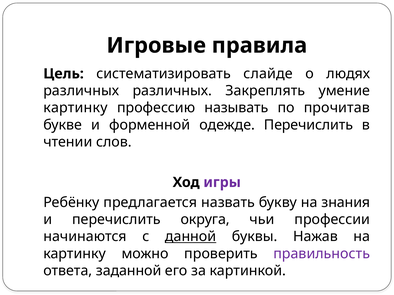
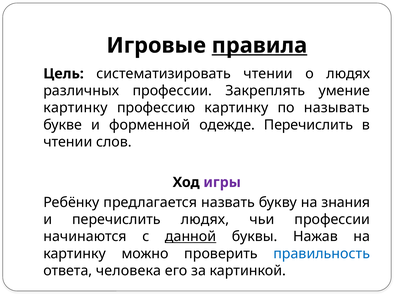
правила underline: none -> present
систематизировать слайде: слайде -> чтении
различных различных: различных -> профессии
профессию называть: называть -> картинку
прочитав: прочитав -> называть
перечислить округа: округа -> людях
правильность colour: purple -> blue
заданной: заданной -> человека
